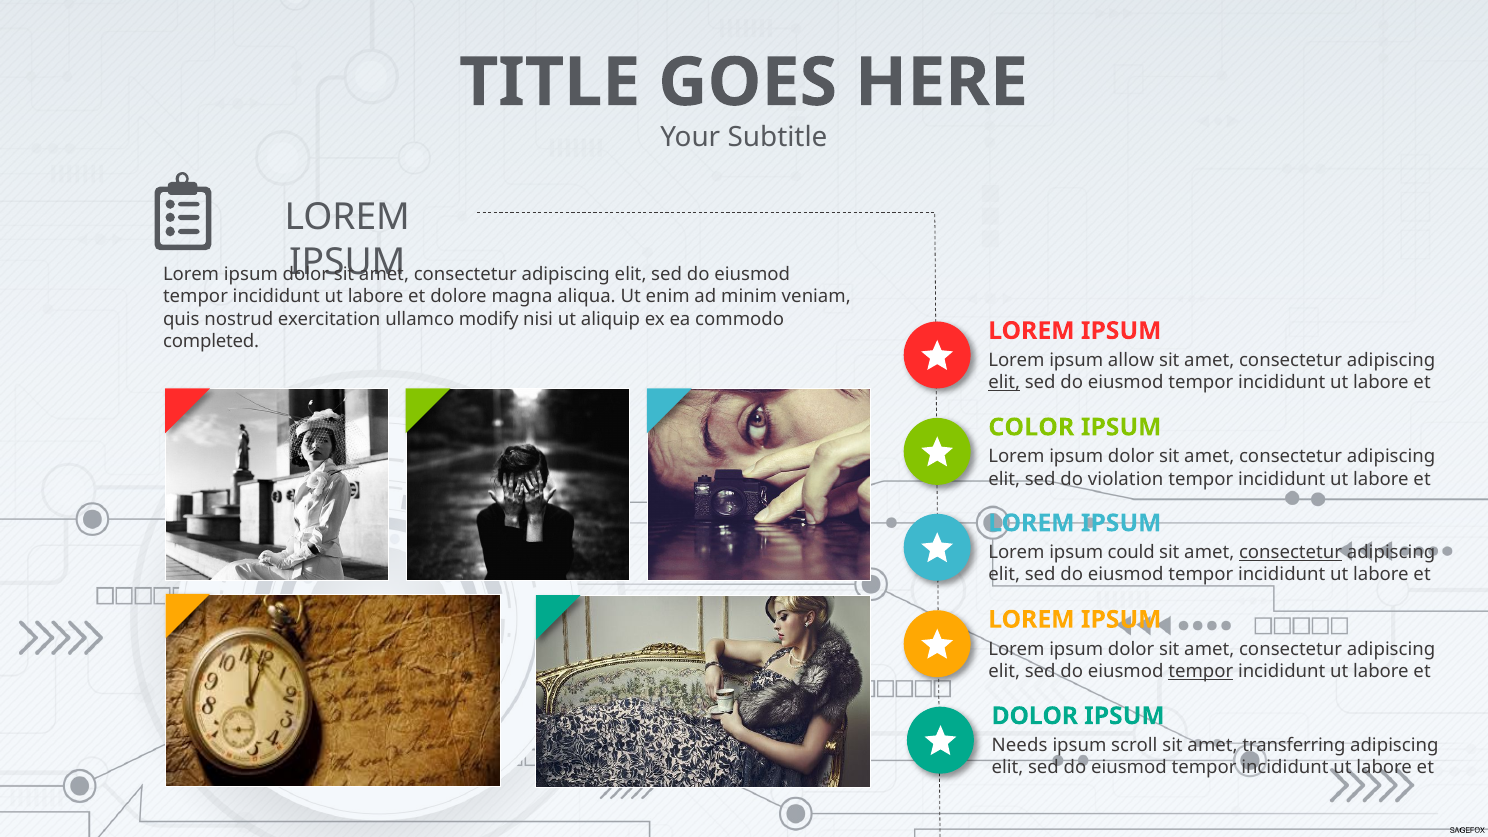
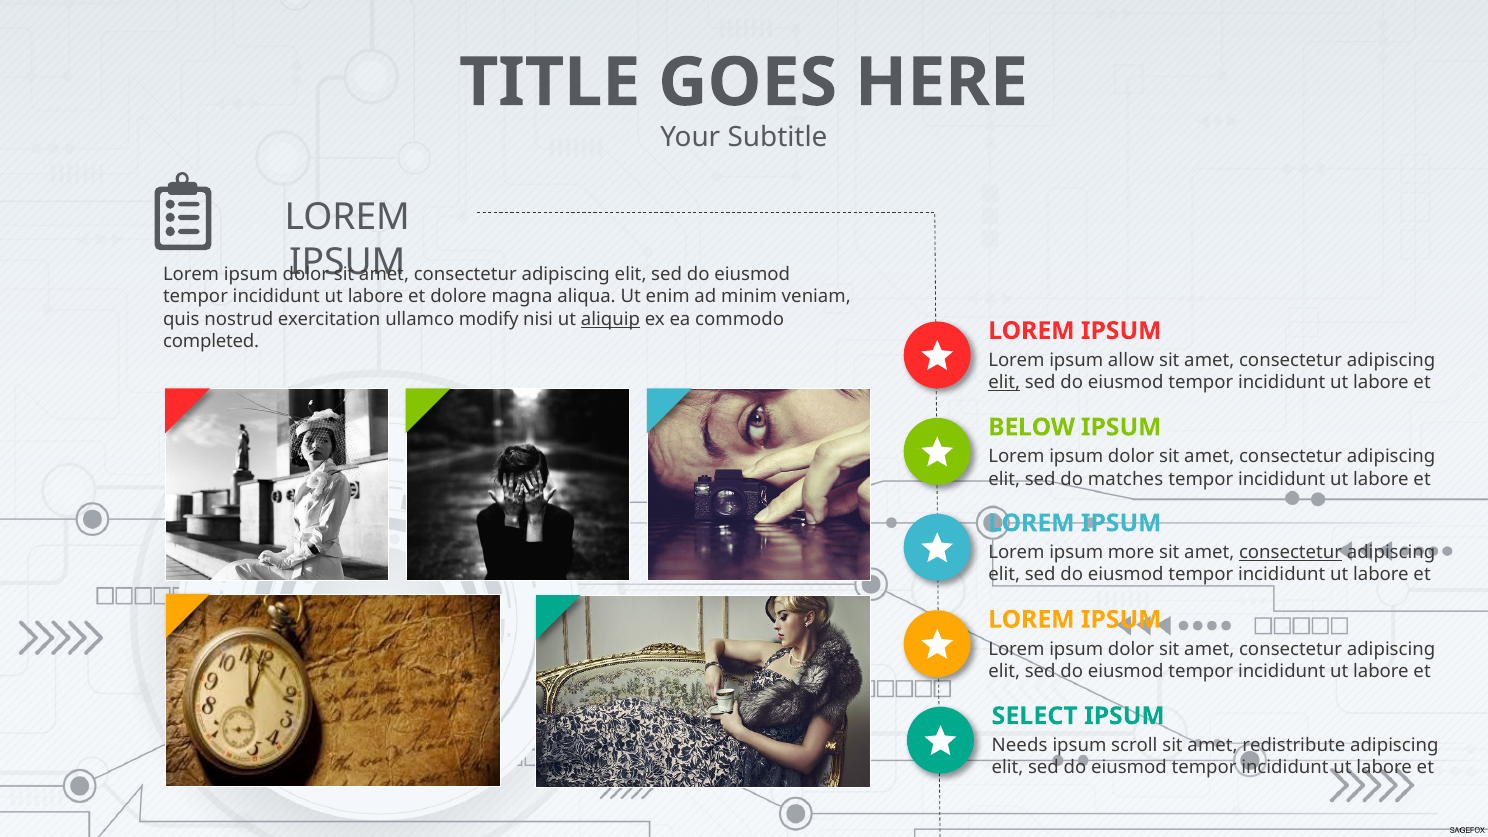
aliquip underline: none -> present
COLOR: COLOR -> BELOW
violation: violation -> matches
could: could -> more
tempor at (1201, 671) underline: present -> none
DOLOR at (1035, 716): DOLOR -> SELECT
transferring: transferring -> redistribute
